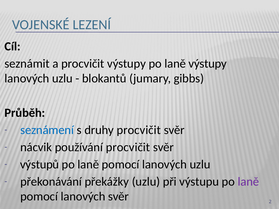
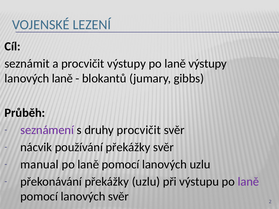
uzlu at (62, 78): uzlu -> laně
seznámení colour: blue -> purple
používání procvičit: procvičit -> překážky
výstupů: výstupů -> manual
